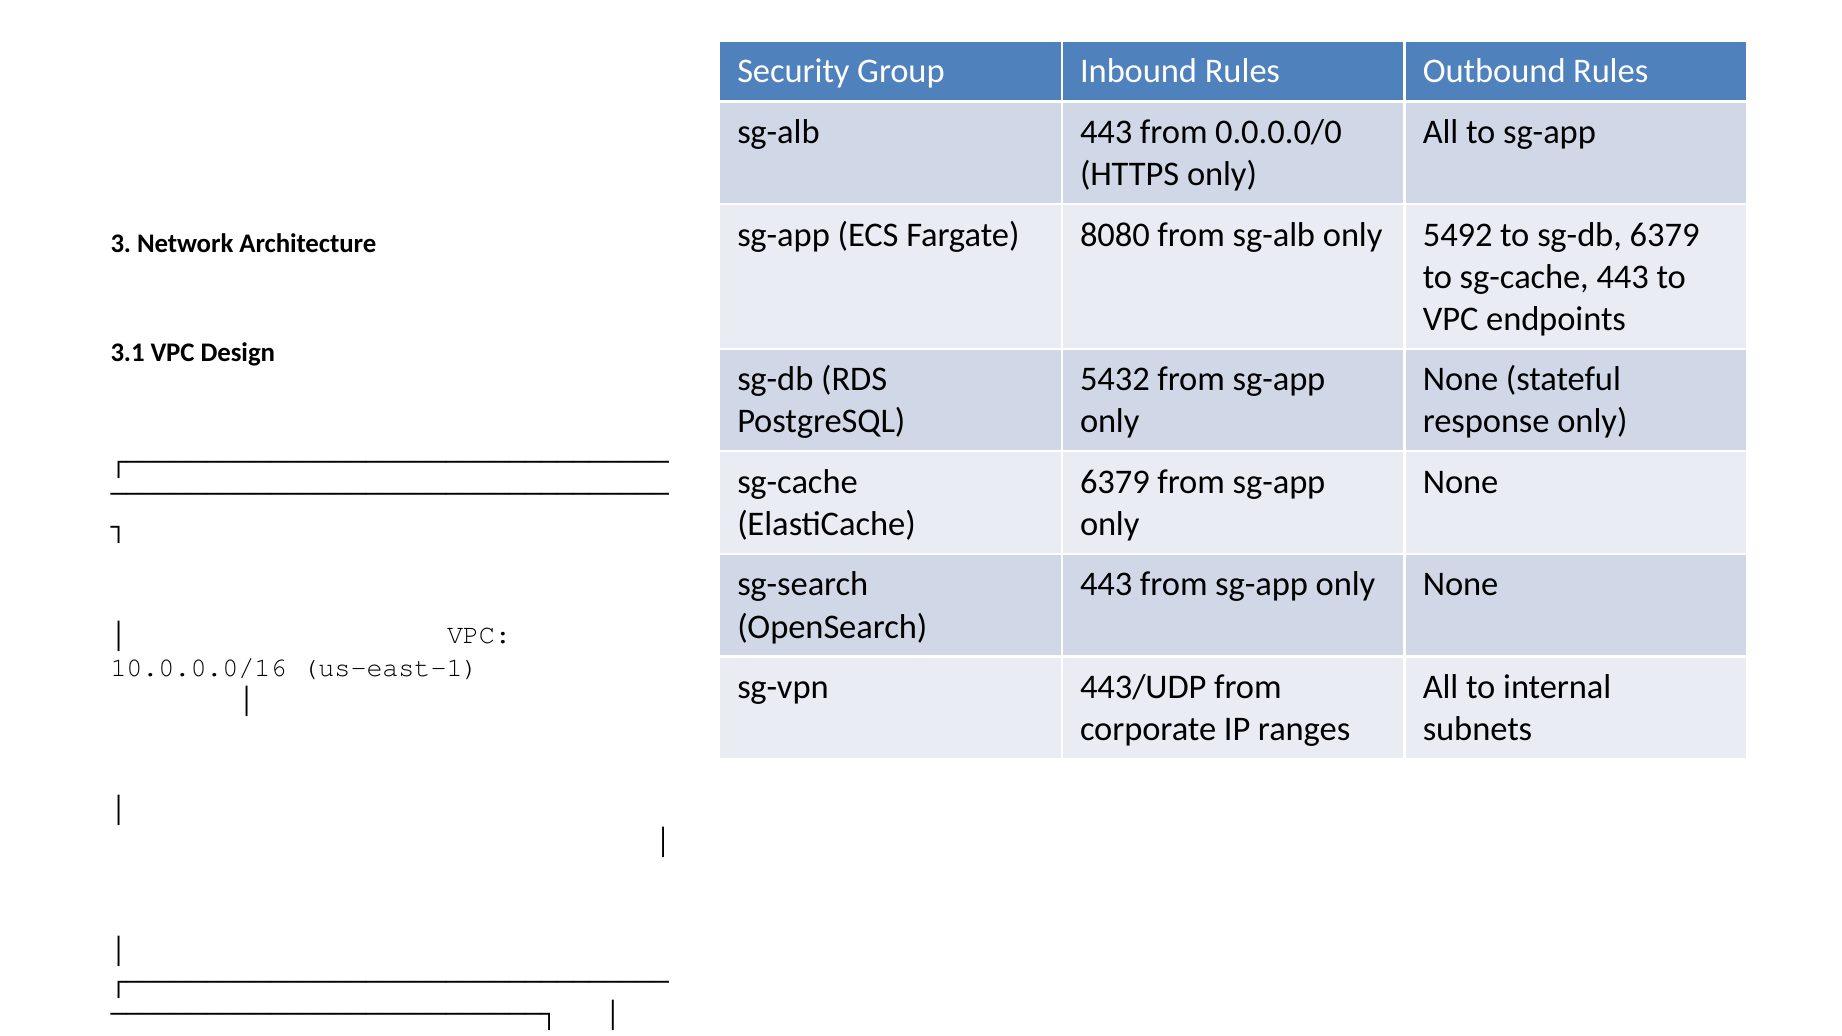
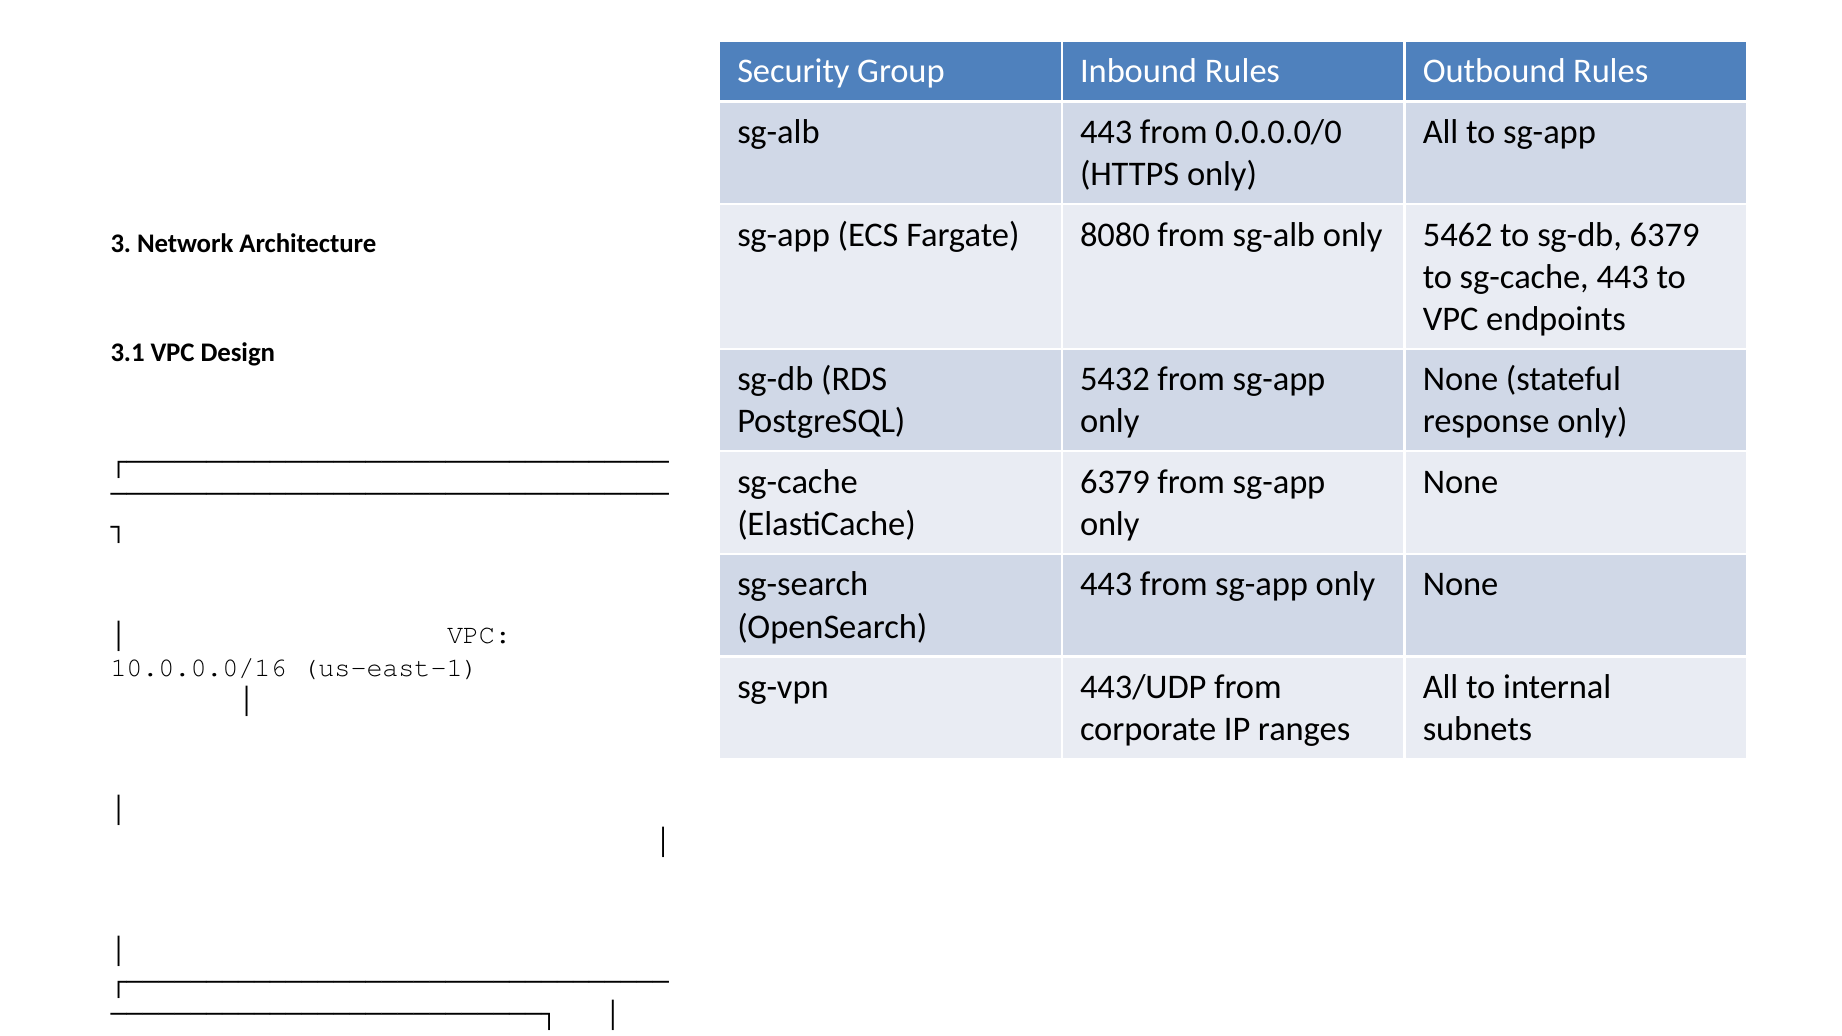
5492: 5492 -> 5462
